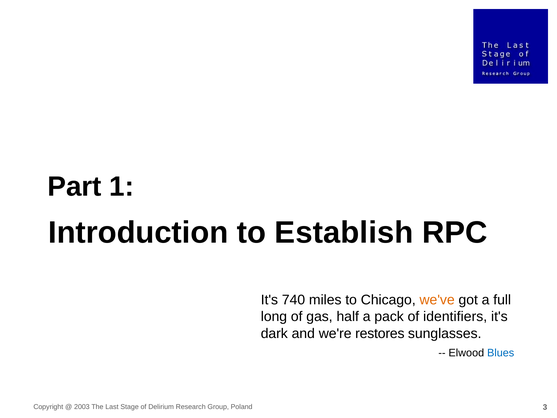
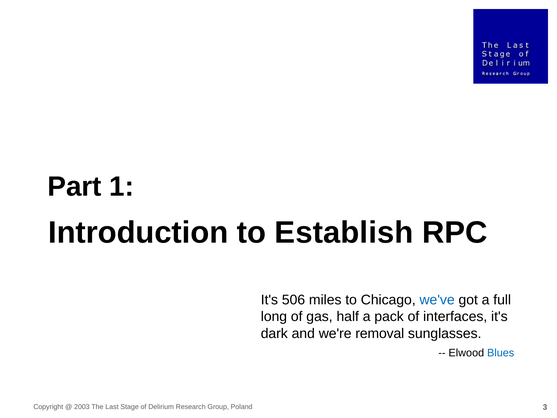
740: 740 -> 506
we've colour: orange -> blue
identifiers: identifiers -> interfaces
restores: restores -> removal
